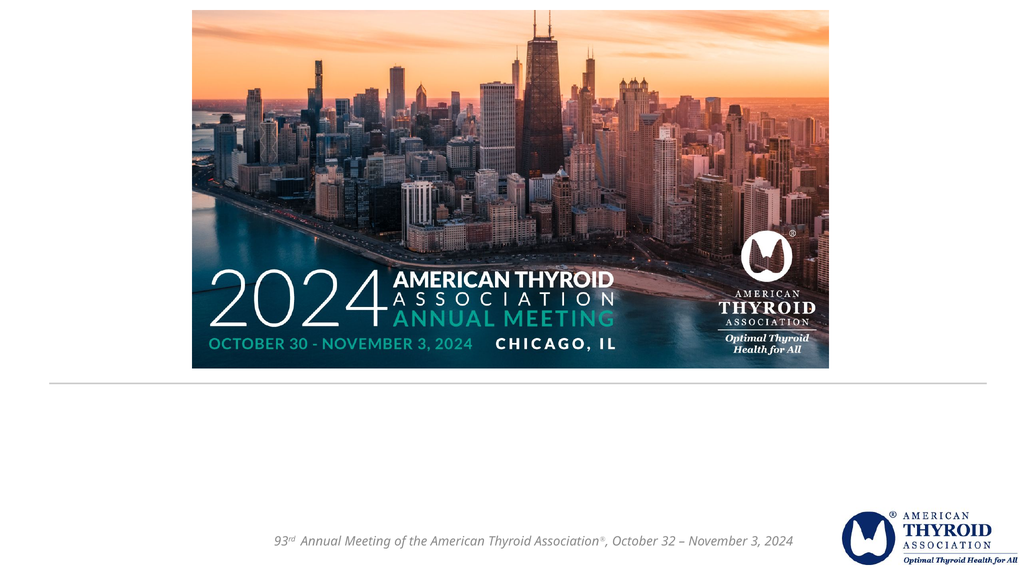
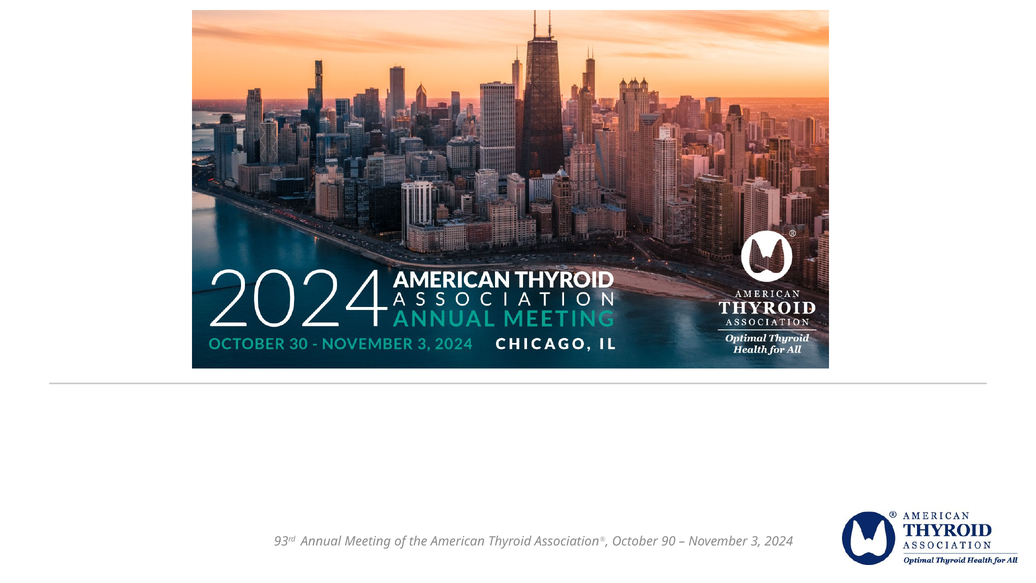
32: 32 -> 90
